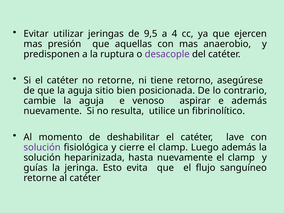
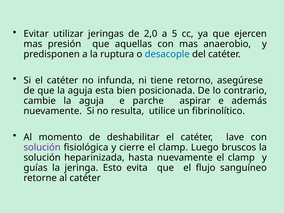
9,5: 9,5 -> 2,0
4: 4 -> 5
desacople colour: purple -> blue
no retorne: retorne -> infunda
sitio: sitio -> esta
venoso: venoso -> parche
Luego además: además -> bruscos
